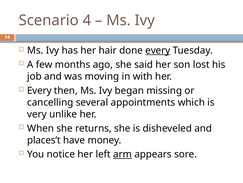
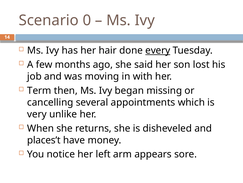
4: 4 -> 0
Every at (39, 90): Every -> Term
arm underline: present -> none
